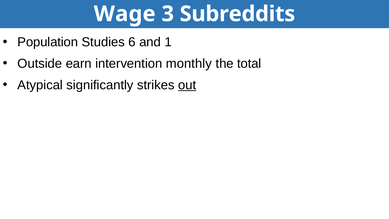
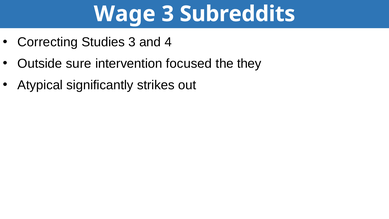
Population: Population -> Correcting
Studies 6: 6 -> 3
1: 1 -> 4
earn: earn -> sure
monthly: monthly -> focused
total: total -> they
out underline: present -> none
